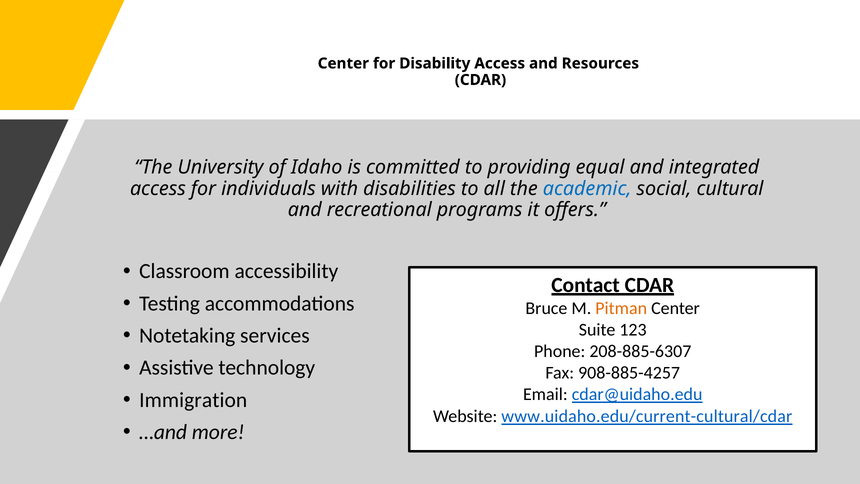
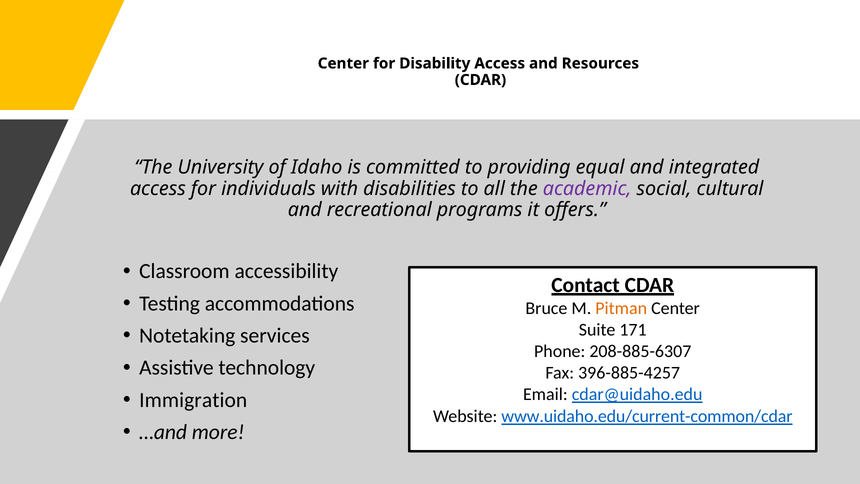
academic colour: blue -> purple
123: 123 -> 171
908-885-4257: 908-885-4257 -> 396-885-4257
www.uidaho.edu/current-cultural/cdar: www.uidaho.edu/current-cultural/cdar -> www.uidaho.edu/current-common/cdar
